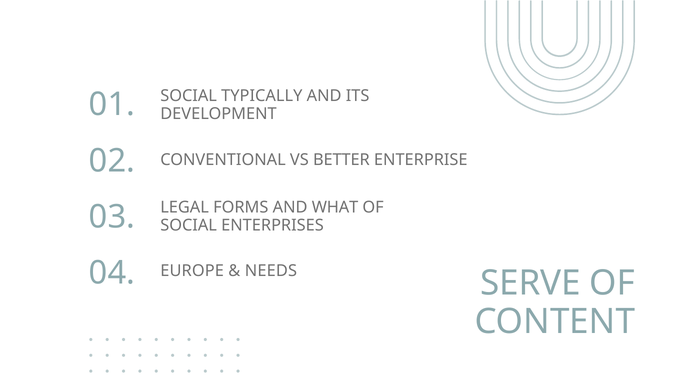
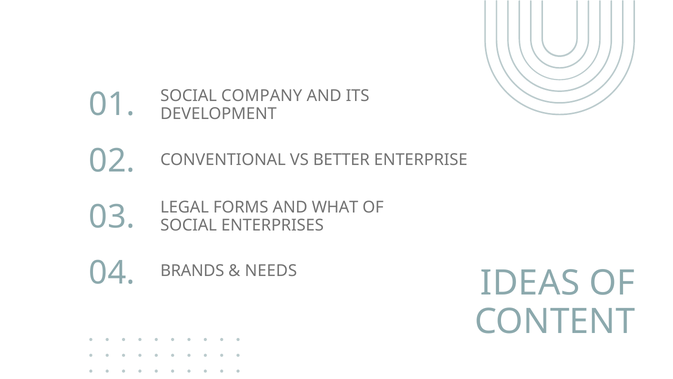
TYPICALLY: TYPICALLY -> COMPANY
EUROPE: EUROPE -> BRANDS
SERVE: SERVE -> IDEAS
